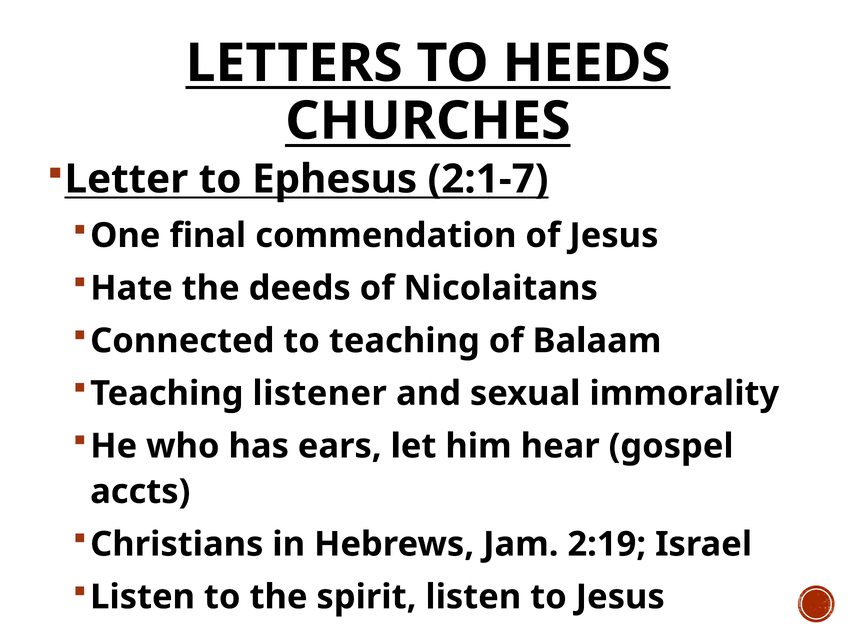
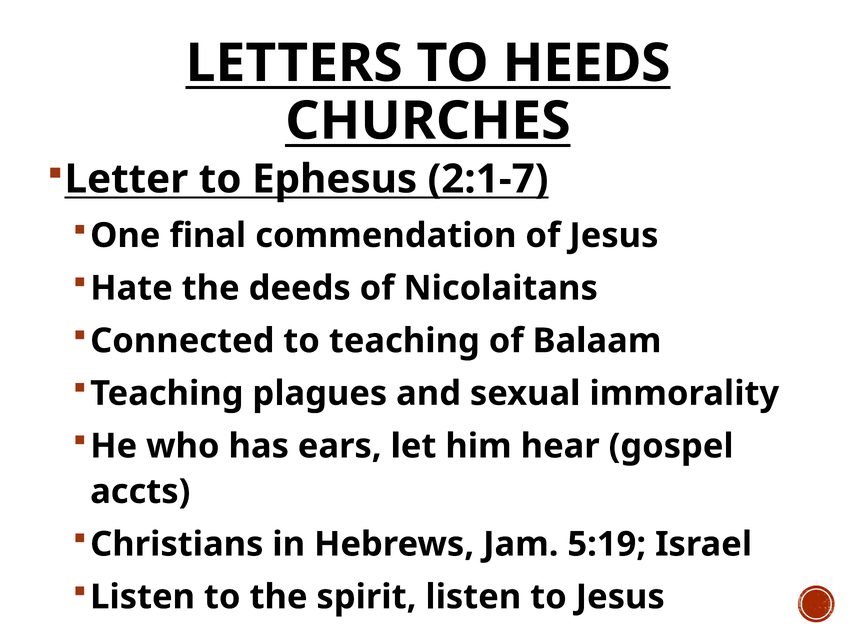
listener: listener -> plagues
2:19: 2:19 -> 5:19
